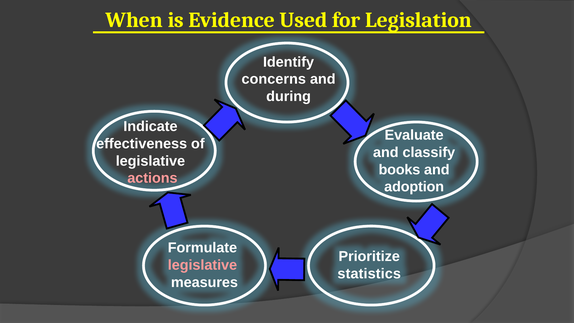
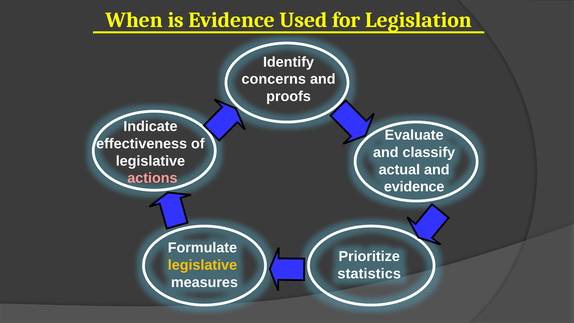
during: during -> proofs
books: books -> actual
adoption at (414, 187): adoption -> evidence
legislative at (202, 265) colour: pink -> yellow
